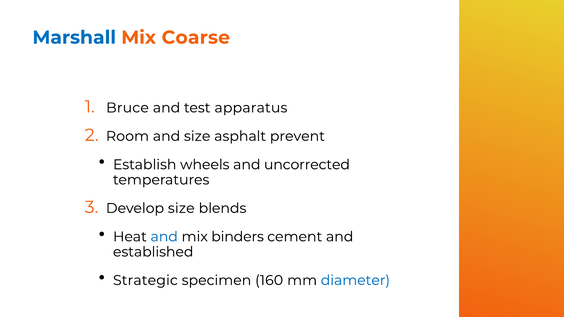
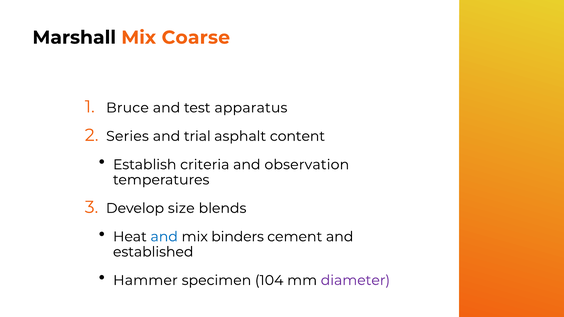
Marshall colour: blue -> black
Room: Room -> Series
and size: size -> trial
prevent: prevent -> content
wheels: wheels -> criteria
uncorrected: uncorrected -> observation
Strategic: Strategic -> Hammer
160: 160 -> 104
diameter colour: blue -> purple
